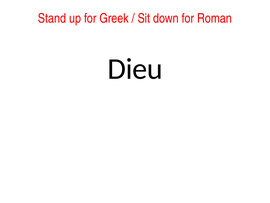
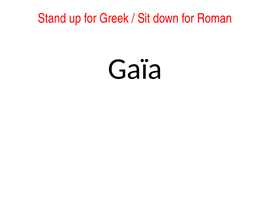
Dieu: Dieu -> Gaïa
